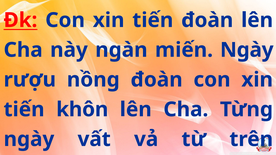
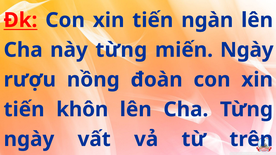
tiến đoàn: đoàn -> ngàn
này ngàn: ngàn -> từng
